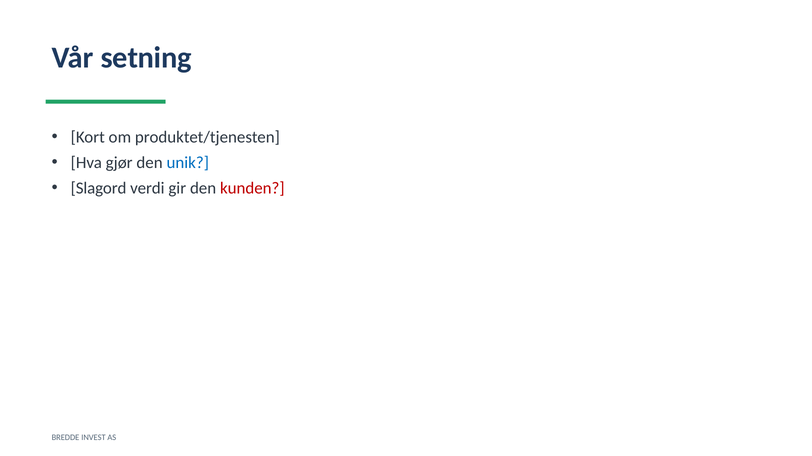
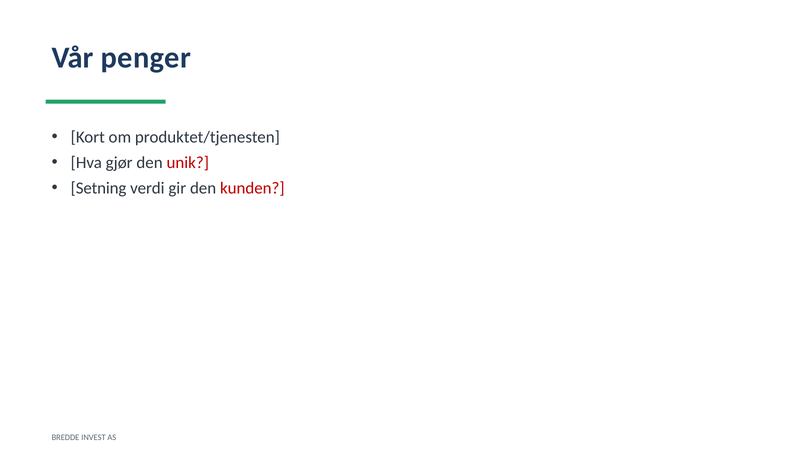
setning: setning -> penger
unik colour: blue -> red
Slagord: Slagord -> Setning
